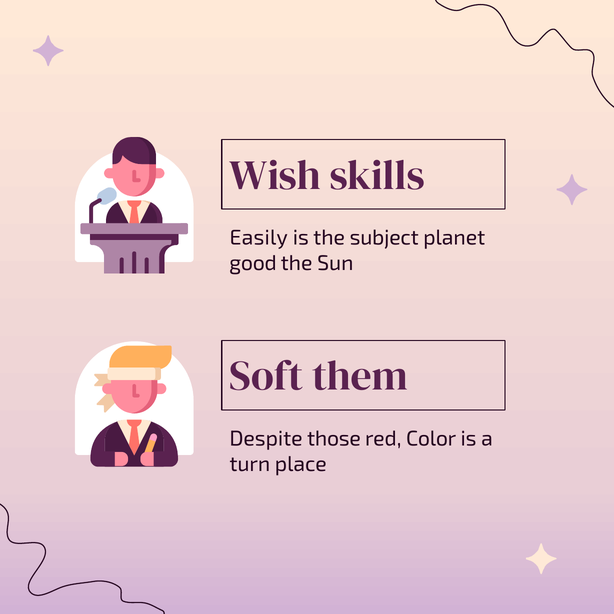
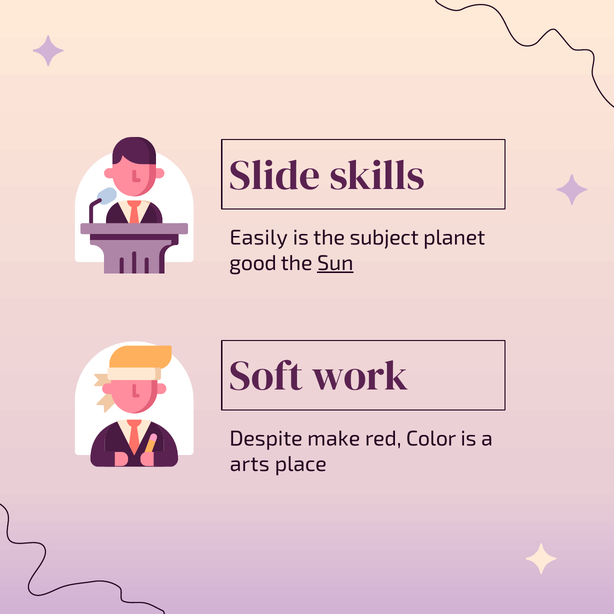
Wish: Wish -> Slide
Sun underline: none -> present
them: them -> work
those: those -> make
turn: turn -> arts
